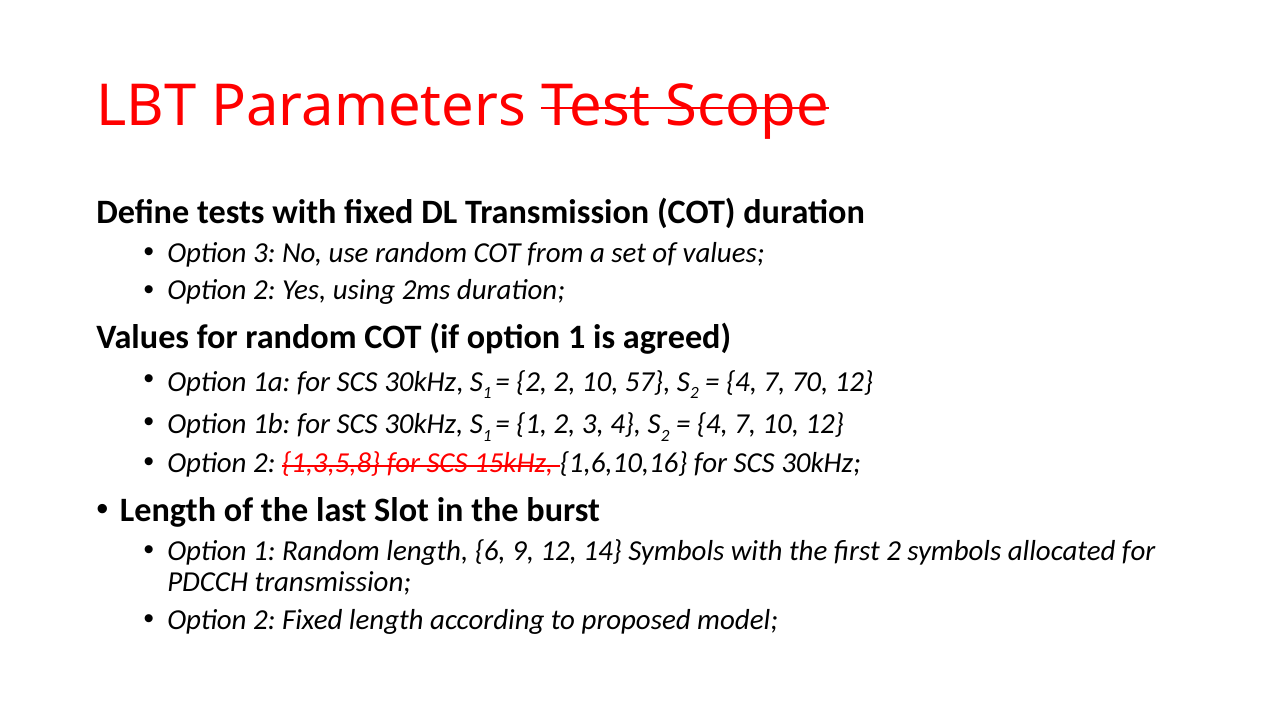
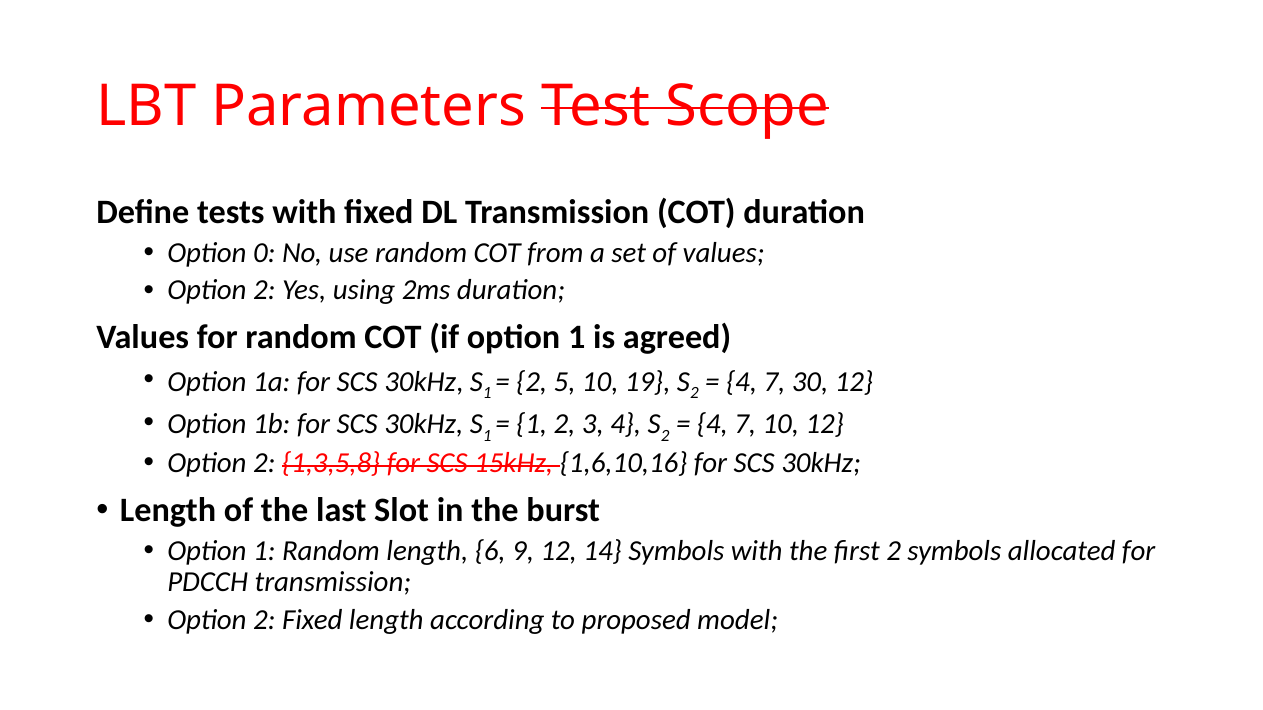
Option 3: 3 -> 0
2 2: 2 -> 5
57: 57 -> 19
70: 70 -> 30
